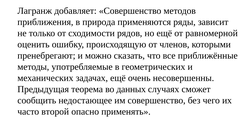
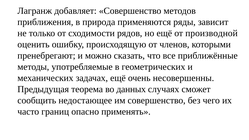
равномерной: равномерной -> производной
второй: второй -> границ
